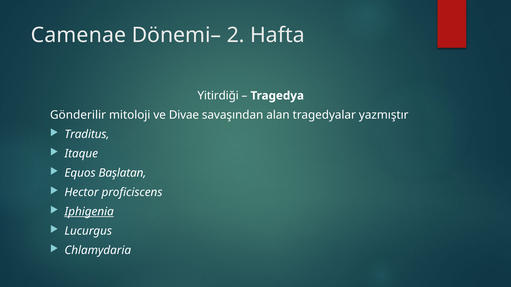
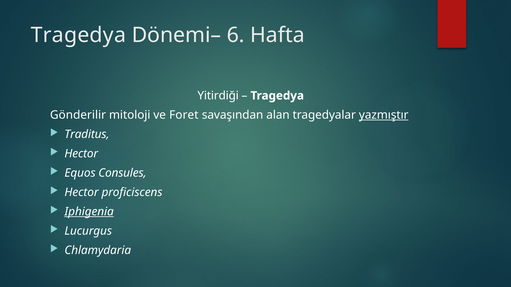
Camenae at (79, 35): Camenae -> Tragedya
2: 2 -> 6
Divae: Divae -> Foret
yazmıştır underline: none -> present
Itaque at (81, 154): Itaque -> Hector
Başlatan: Başlatan -> Consules
